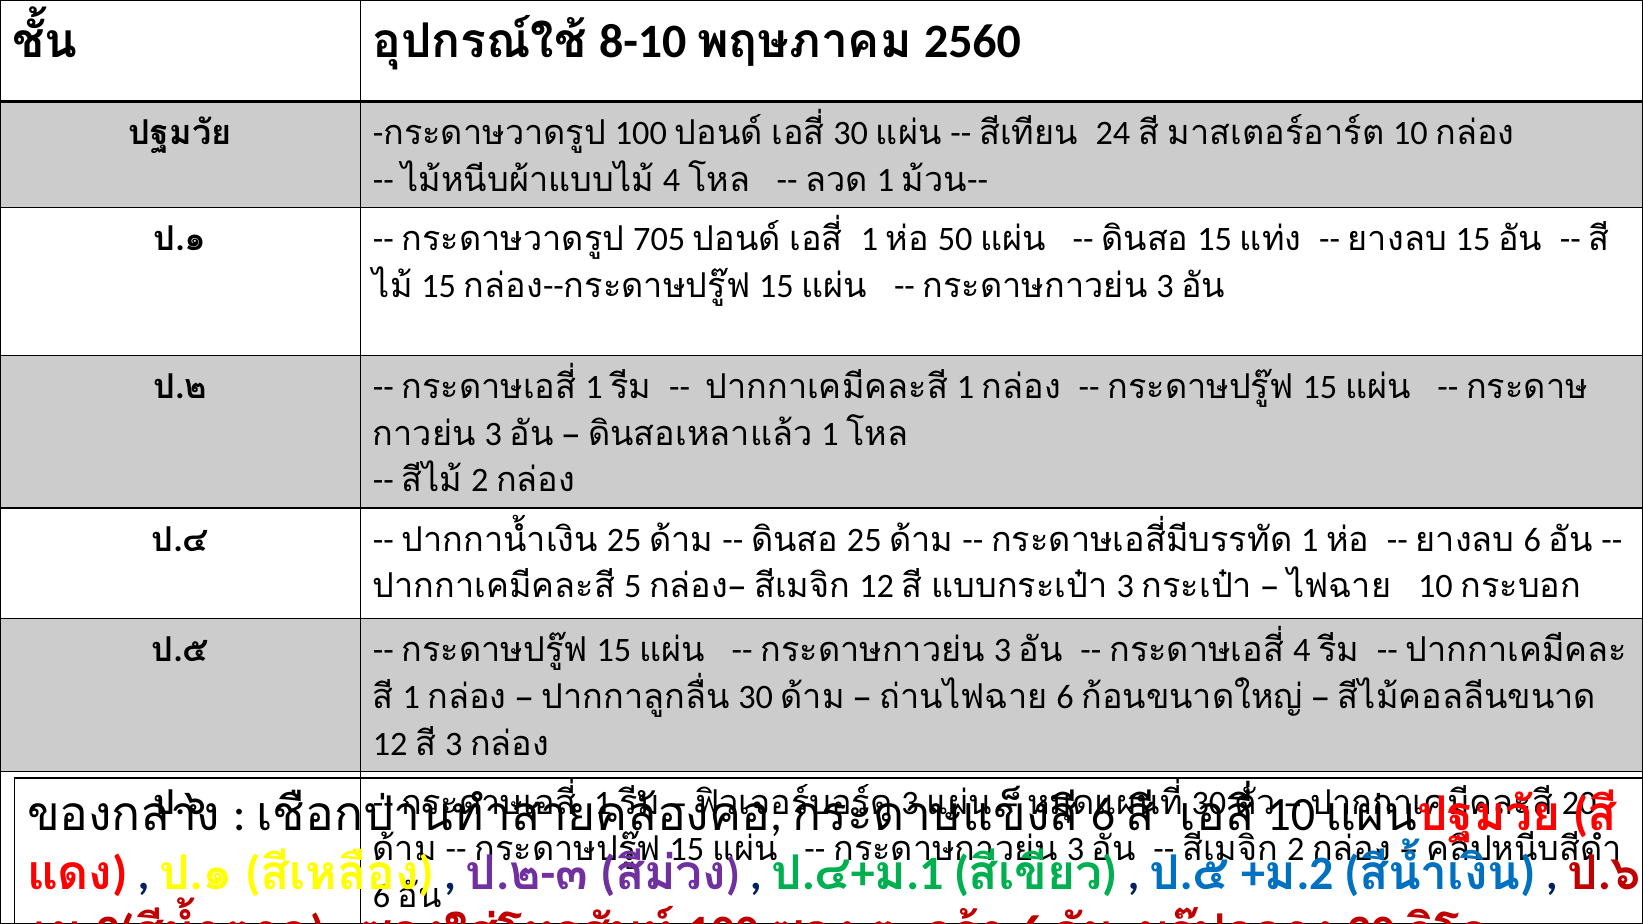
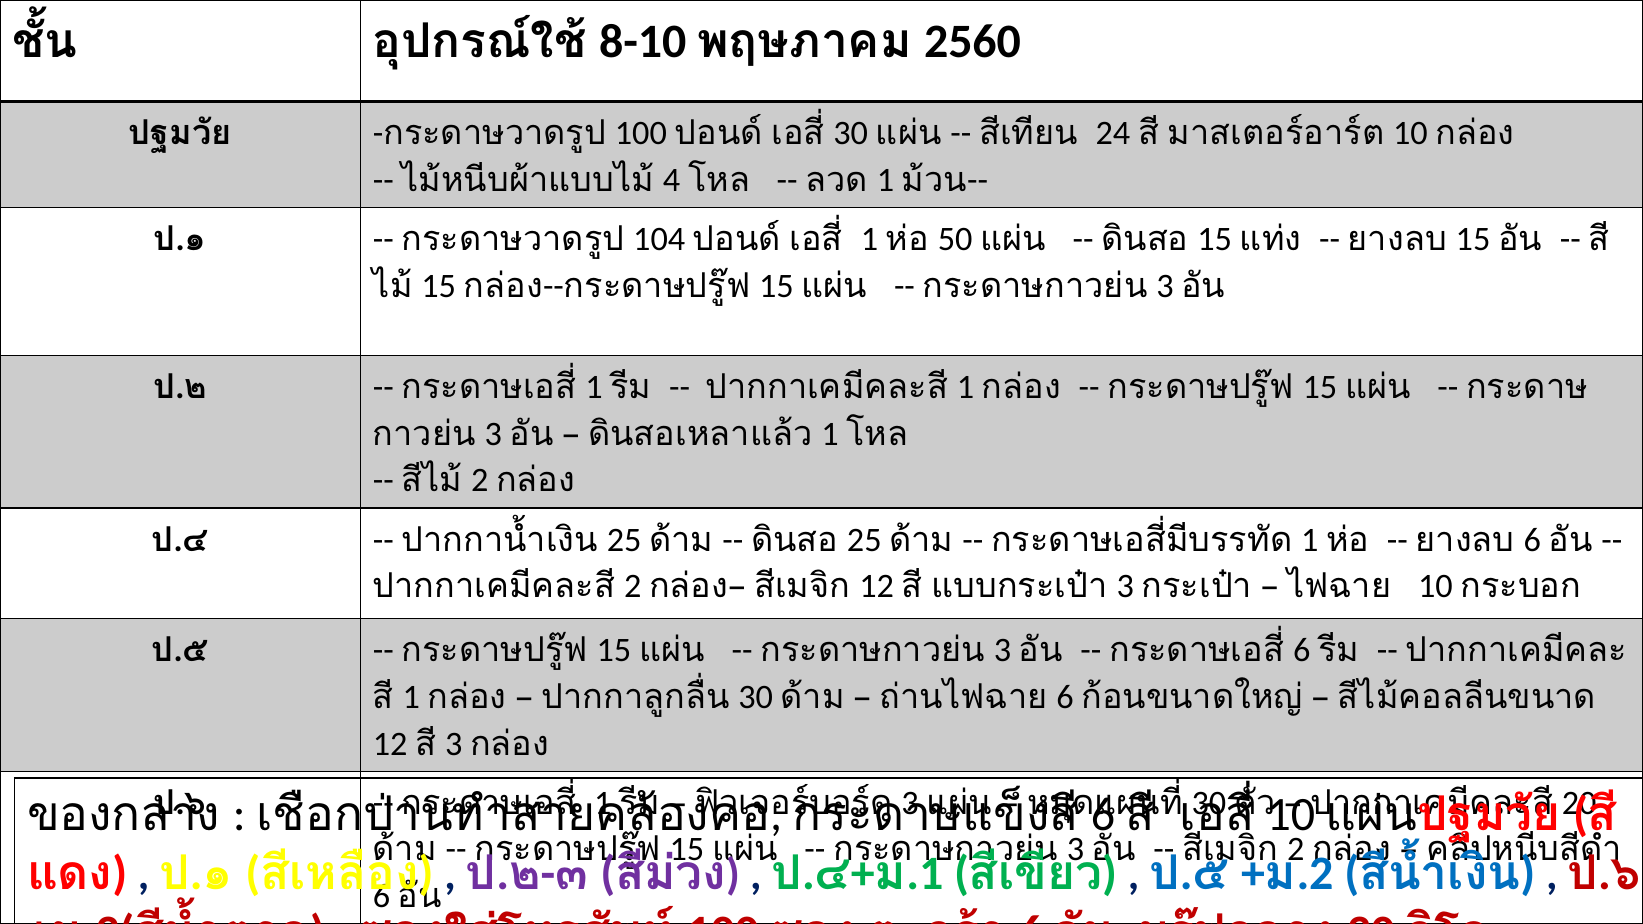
705: 705 -> 104
5 at (633, 587): 5 -> 2
4 at (1302, 650): 4 -> 6
